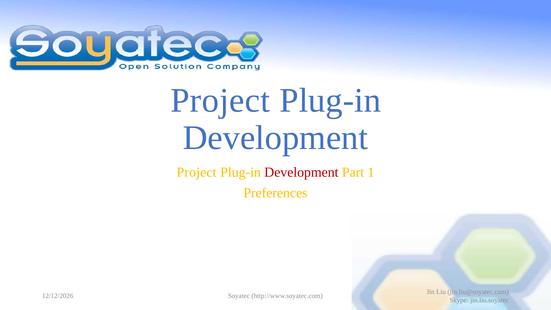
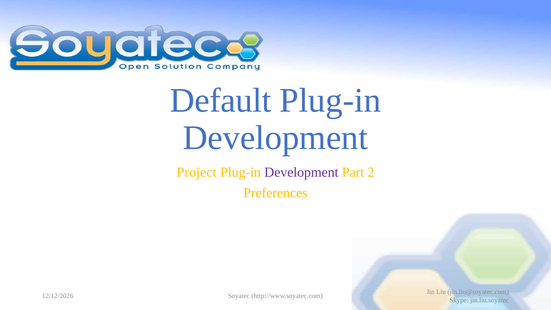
Project at (220, 101): Project -> Default
Development at (301, 172) colour: red -> purple
1: 1 -> 2
